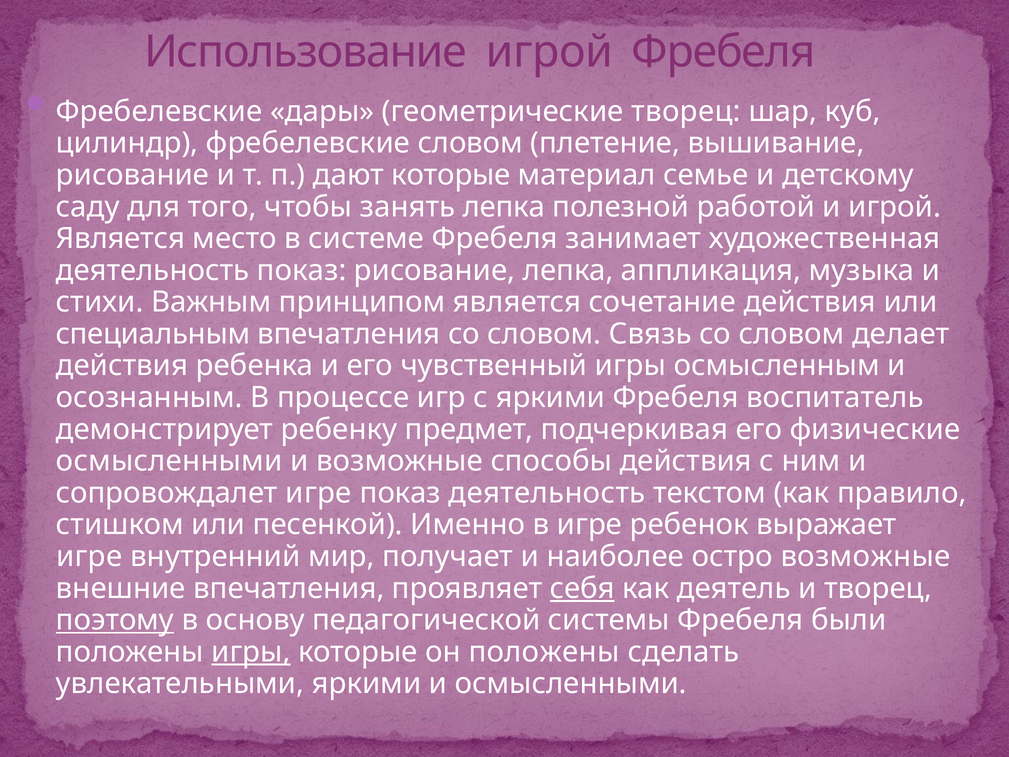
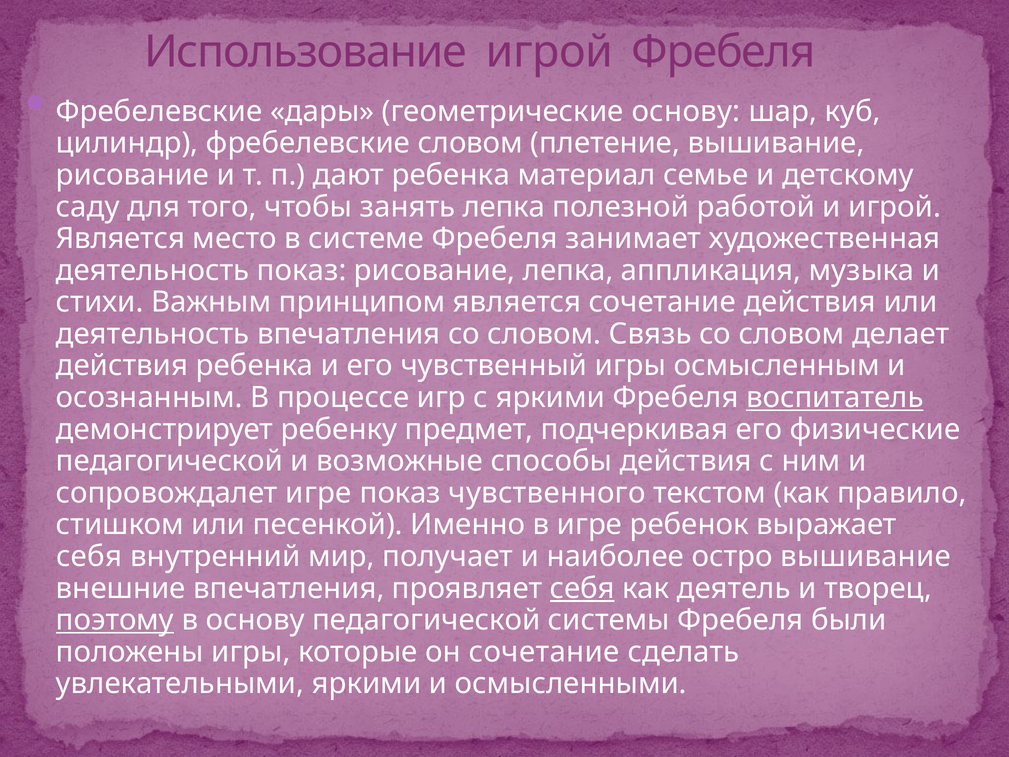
геометрические творец: творец -> основу
дают которые: которые -> ребенка
специальным at (153, 334): специальным -> деятельность
воспитатель underline: none -> present
осмысленными at (169, 461): осмысленными -> педагогической
показ деятельность: деятельность -> чувственного
игре at (89, 556): игре -> себя
остро возможные: возможные -> вышивание
игры at (251, 652) underline: present -> none
он положены: положены -> сочетание
